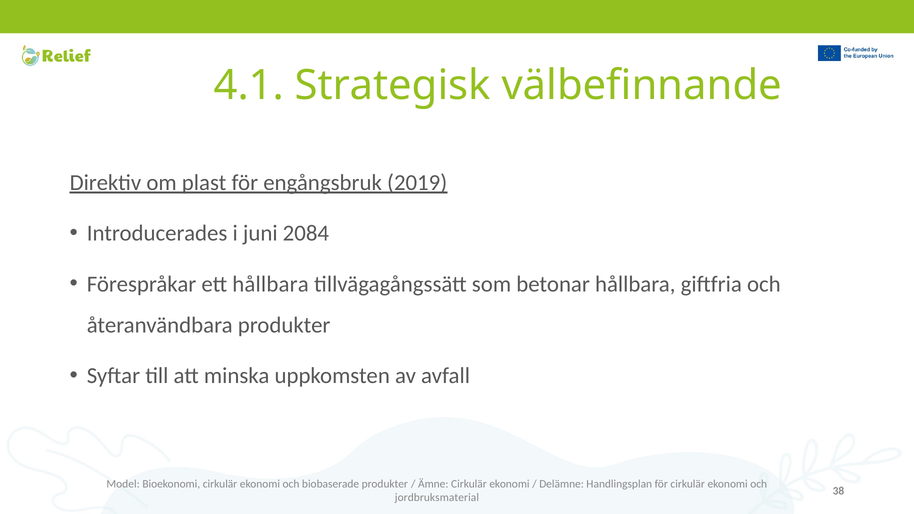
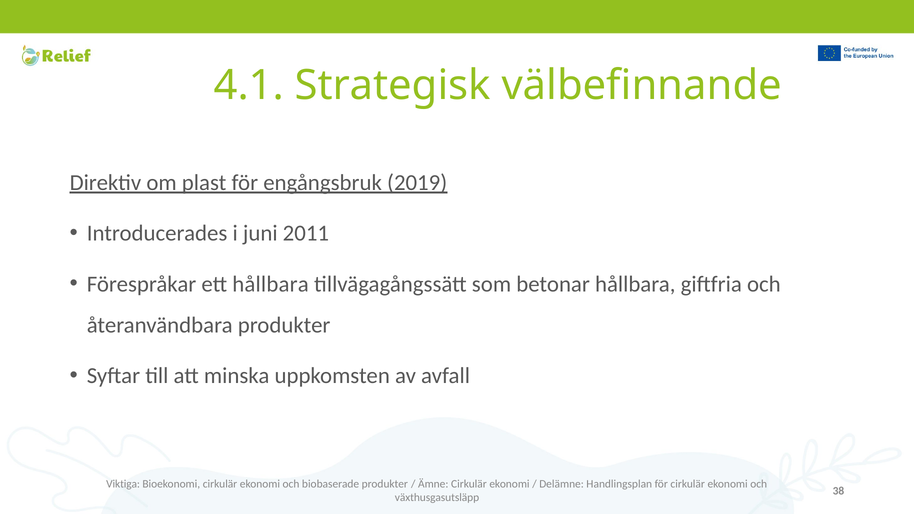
2084: 2084 -> 2011
Model: Model -> Viktiga
jordbruksmaterial: jordbruksmaterial -> växthusgasutsläpp
